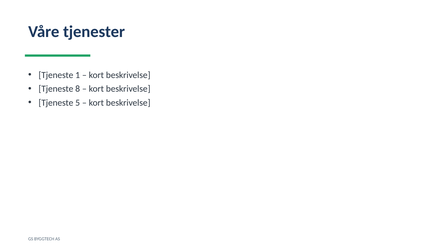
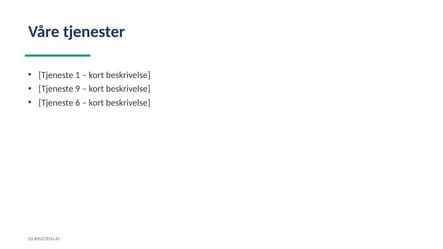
8: 8 -> 9
5: 5 -> 6
